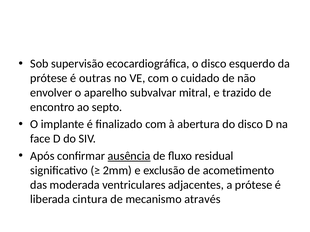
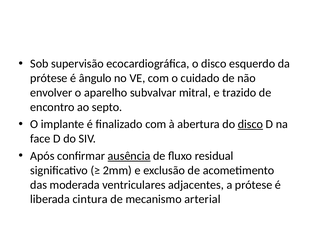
outras: outras -> ângulo
disco at (250, 125) underline: none -> present
através: através -> arterial
